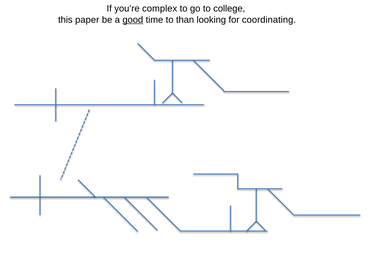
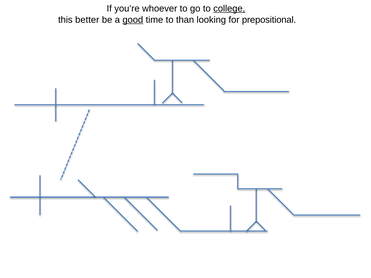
complex: complex -> whoever
college underline: none -> present
paper: paper -> better
coordinating: coordinating -> prepositional
